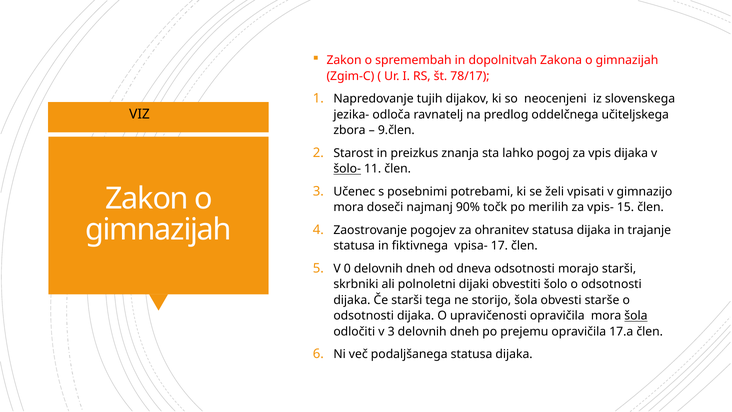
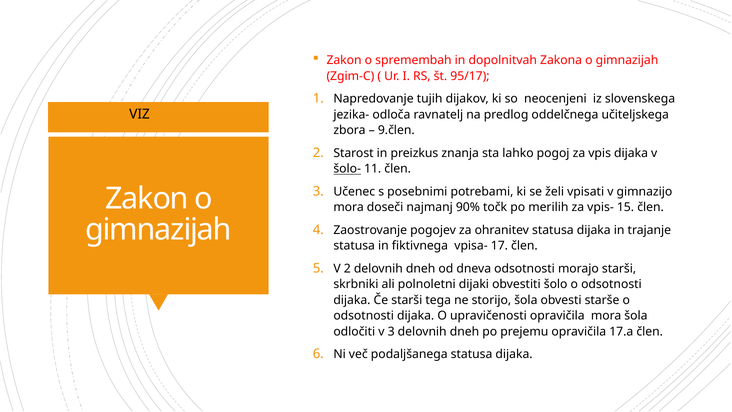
78/17: 78/17 -> 95/17
V 0: 0 -> 2
šola at (636, 316) underline: present -> none
